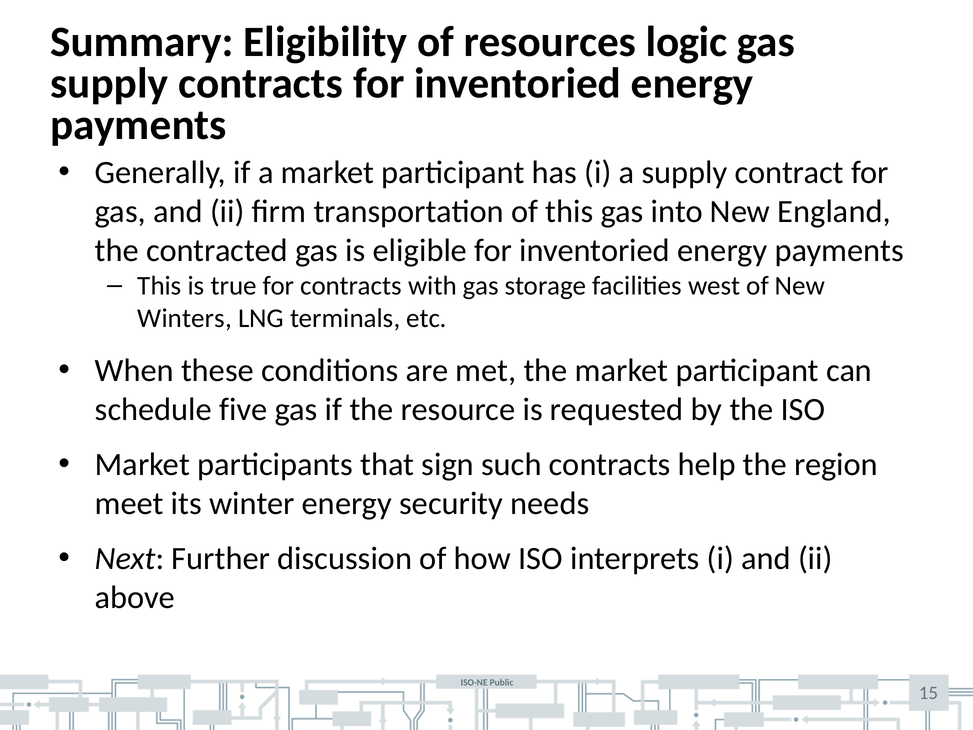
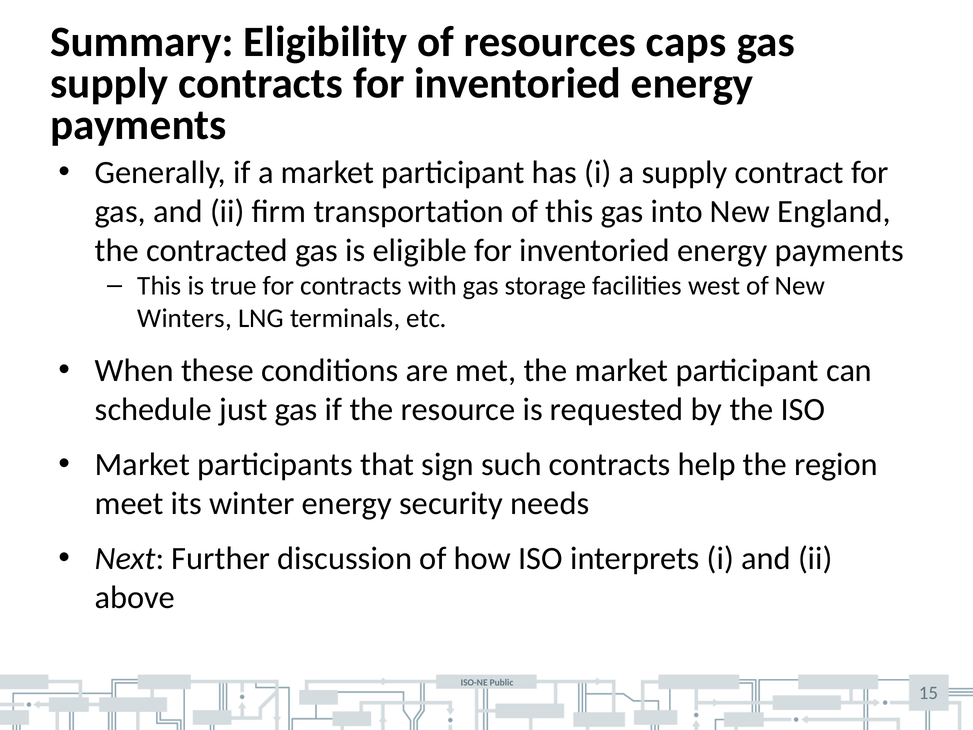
logic: logic -> caps
five: five -> just
